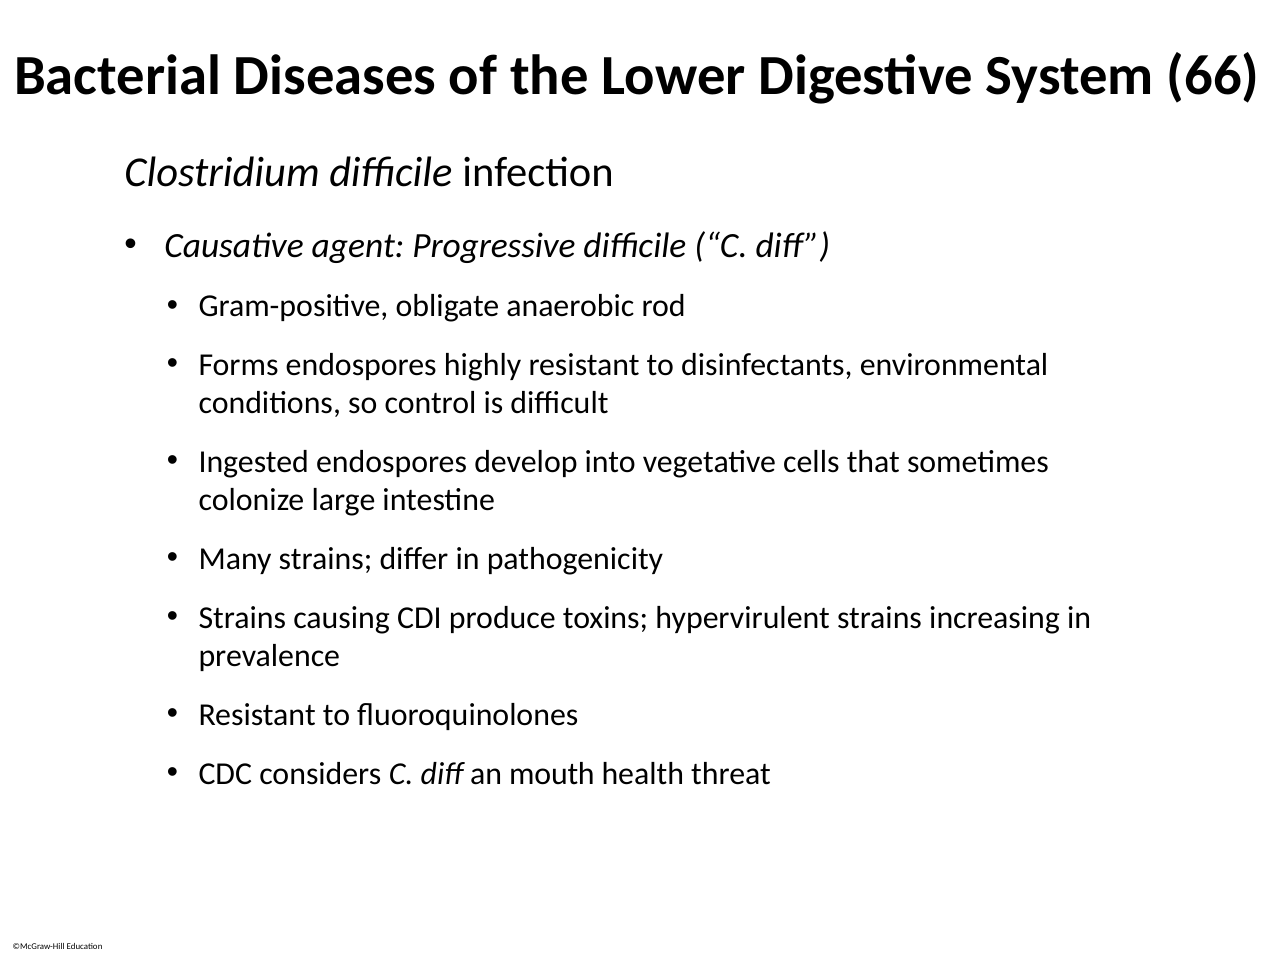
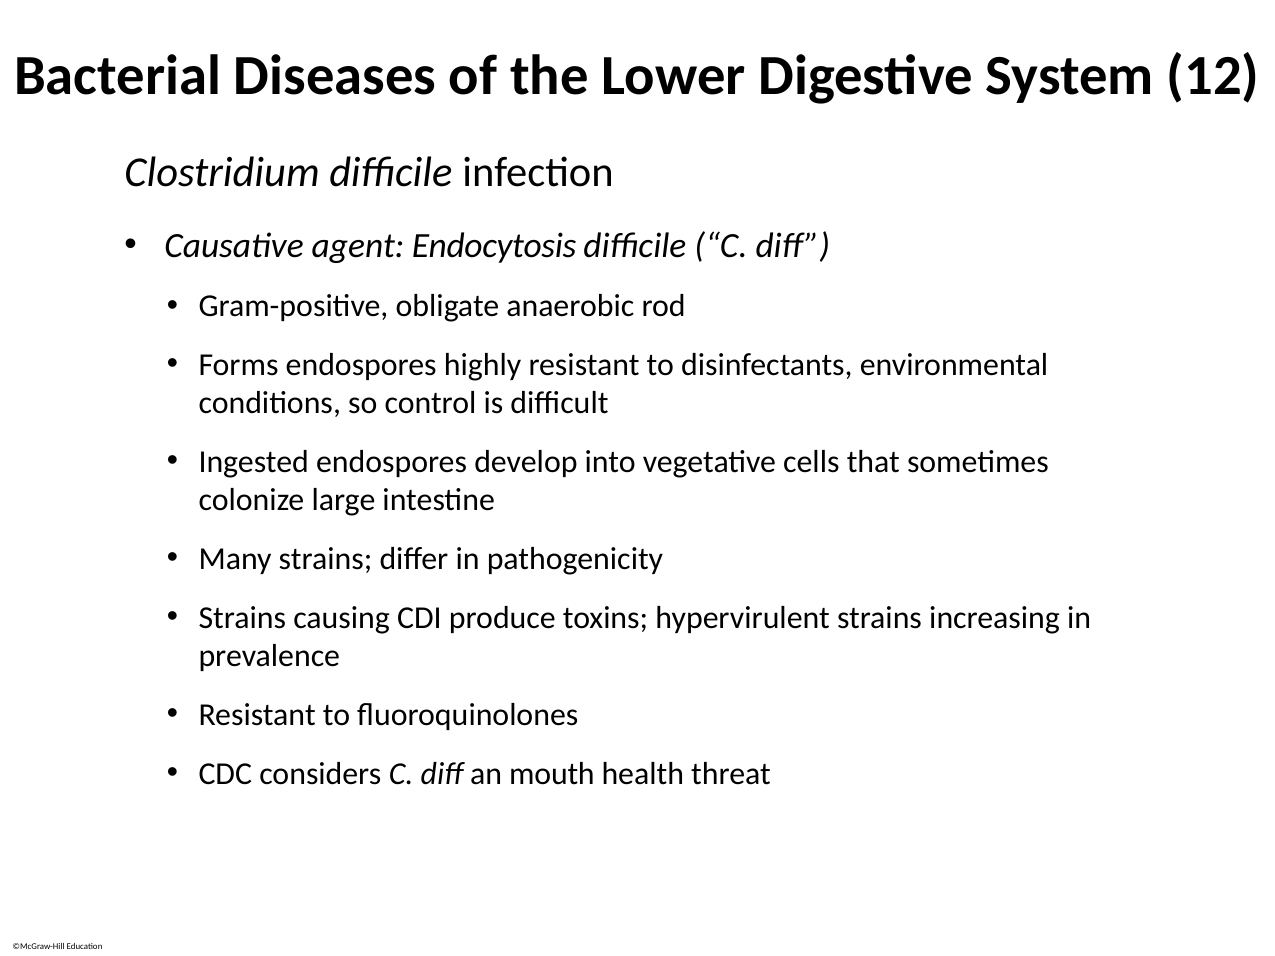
66: 66 -> 12
Progressive: Progressive -> Endocytosis
